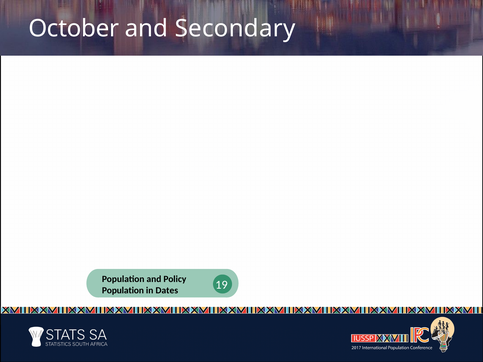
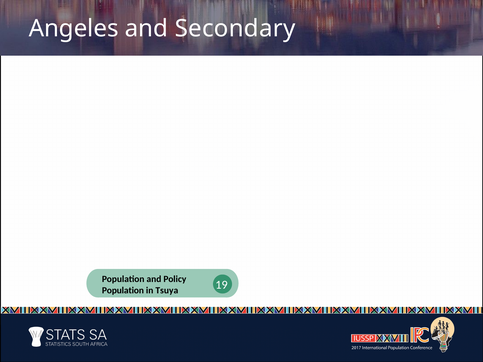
October: October -> Angeles
Dates: Dates -> Tsuya
